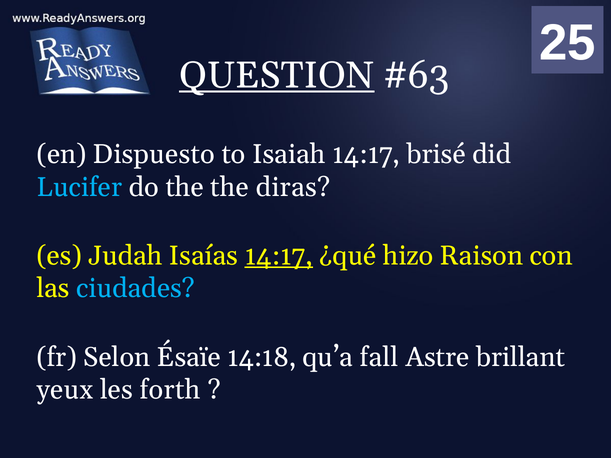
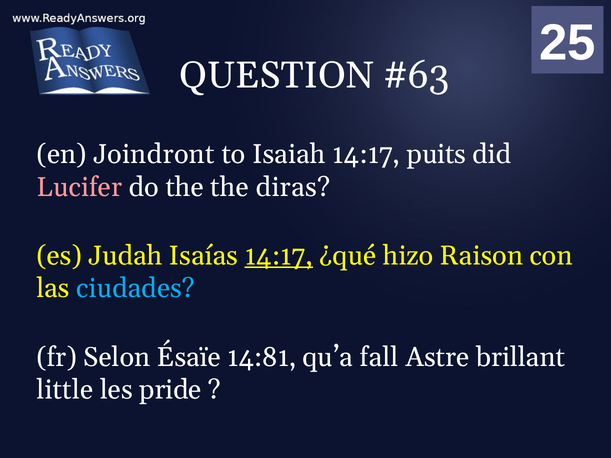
QUESTION underline: present -> none
Dispuesto: Dispuesto -> Joindront
brisé: brisé -> puits
Lucifer colour: light blue -> pink
14:18: 14:18 -> 14:81
yeux: yeux -> little
forth: forth -> pride
